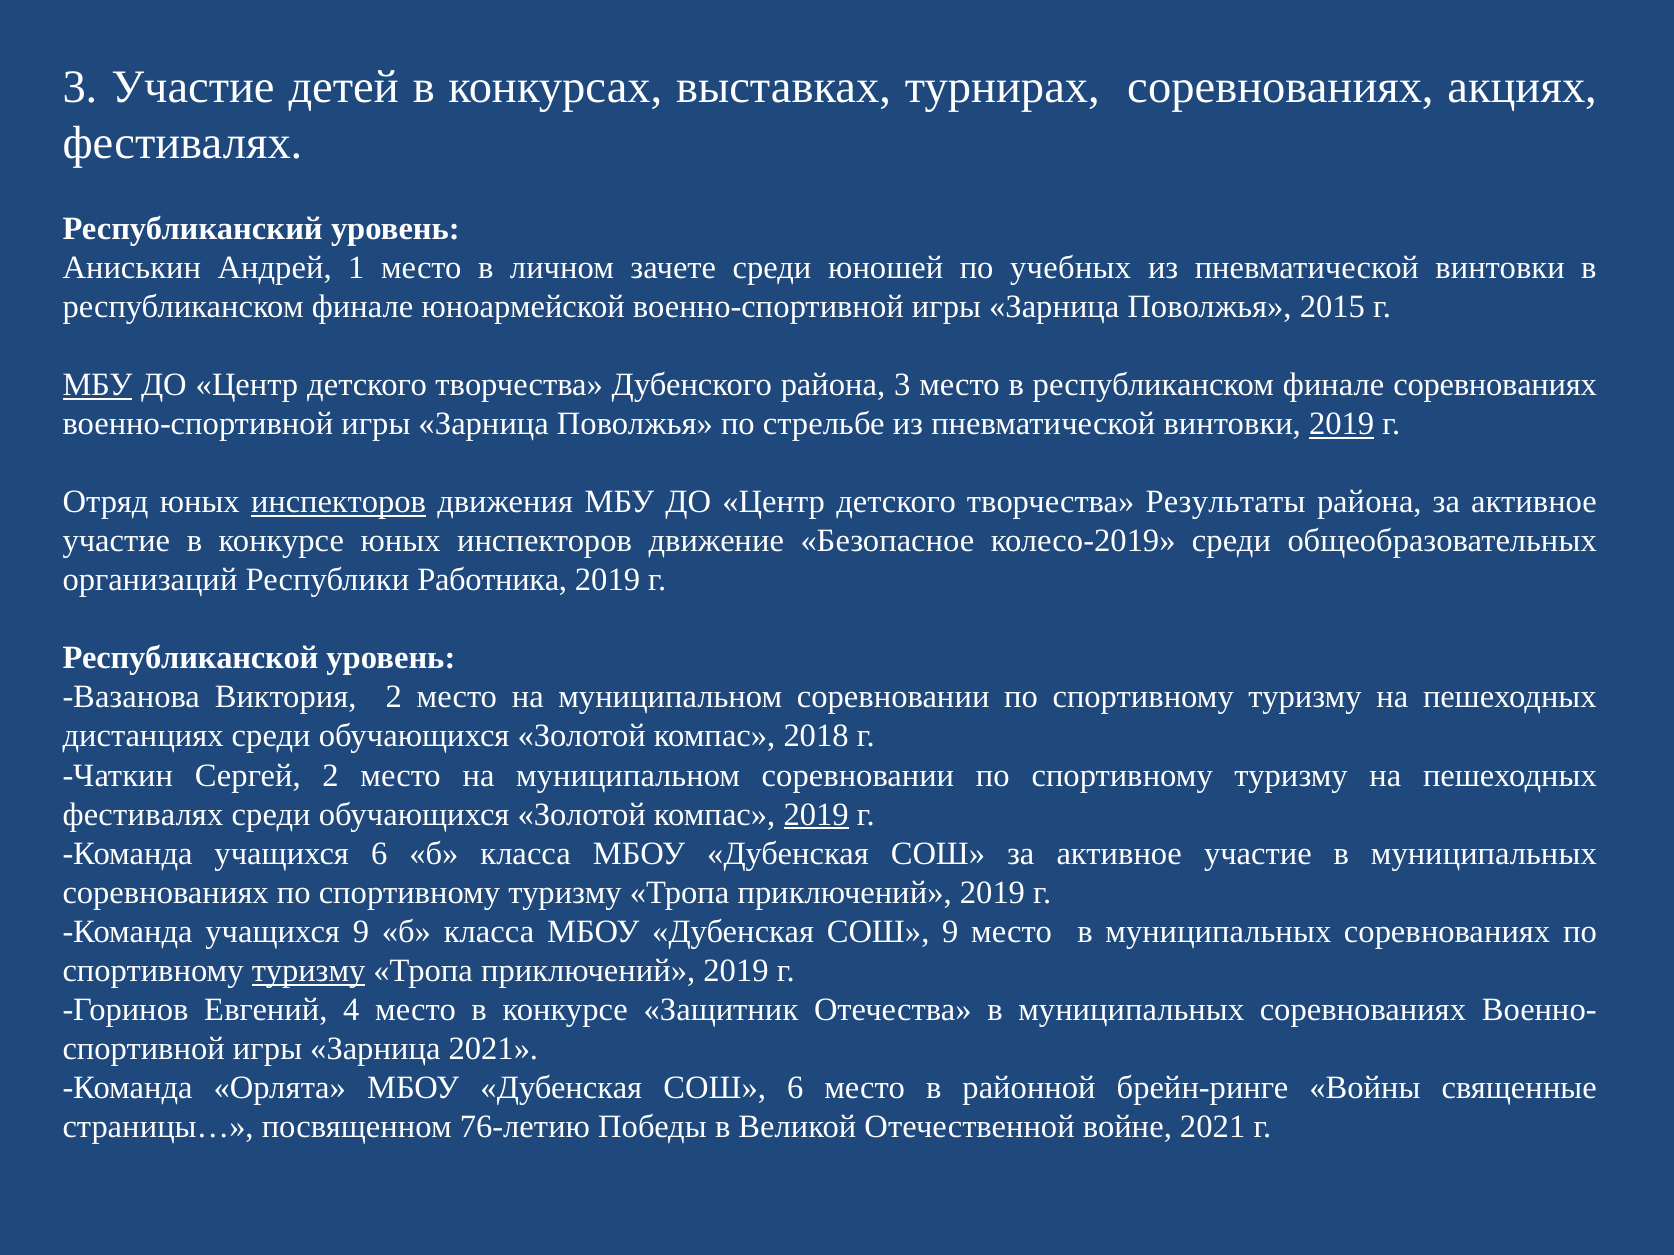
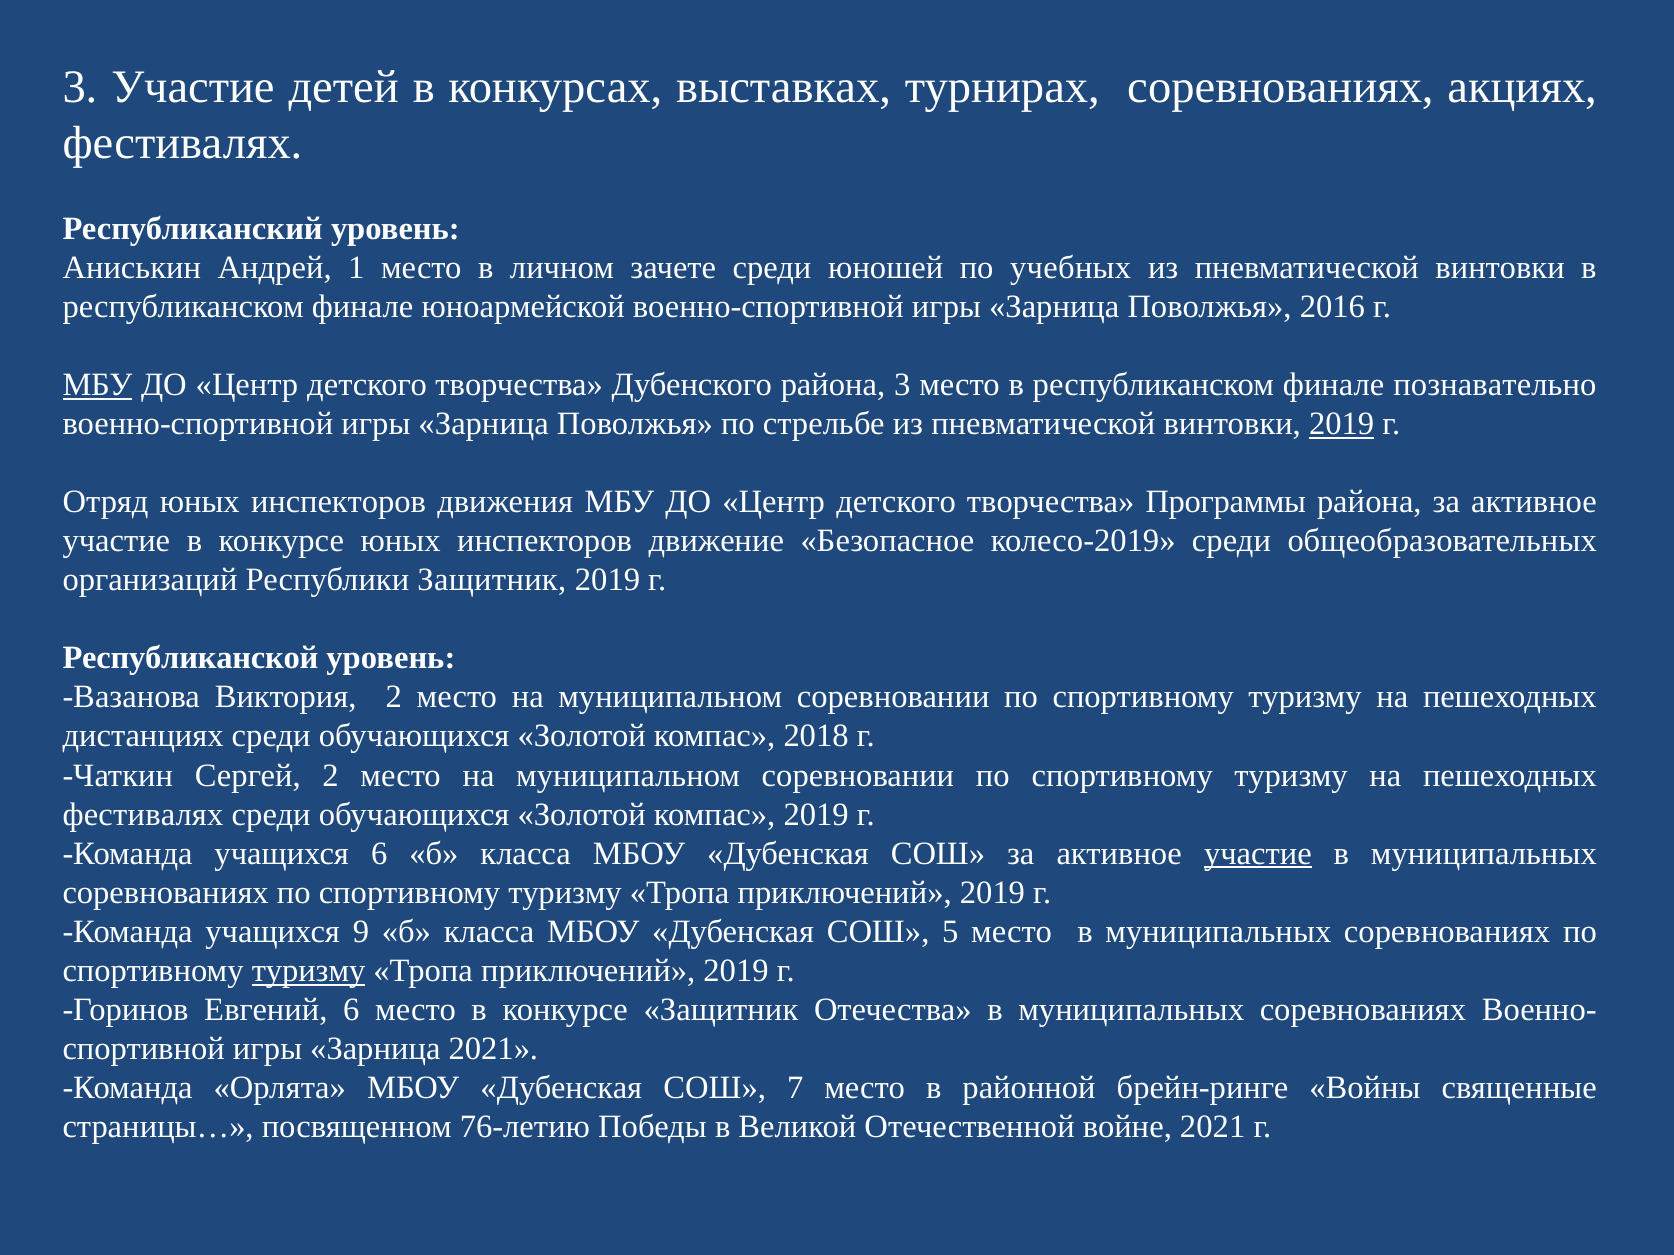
2015: 2015 -> 2016
финале соревнованиях: соревнованиях -> познавательно
инспекторов at (339, 502) underline: present -> none
Результаты: Результаты -> Программы
Республики Работника: Работника -> Защитник
2019 at (816, 815) underline: present -> none
участие at (1258, 854) underline: none -> present
СОШ 9: 9 -> 5
Евгений 4: 4 -> 6
СОШ 6: 6 -> 7
